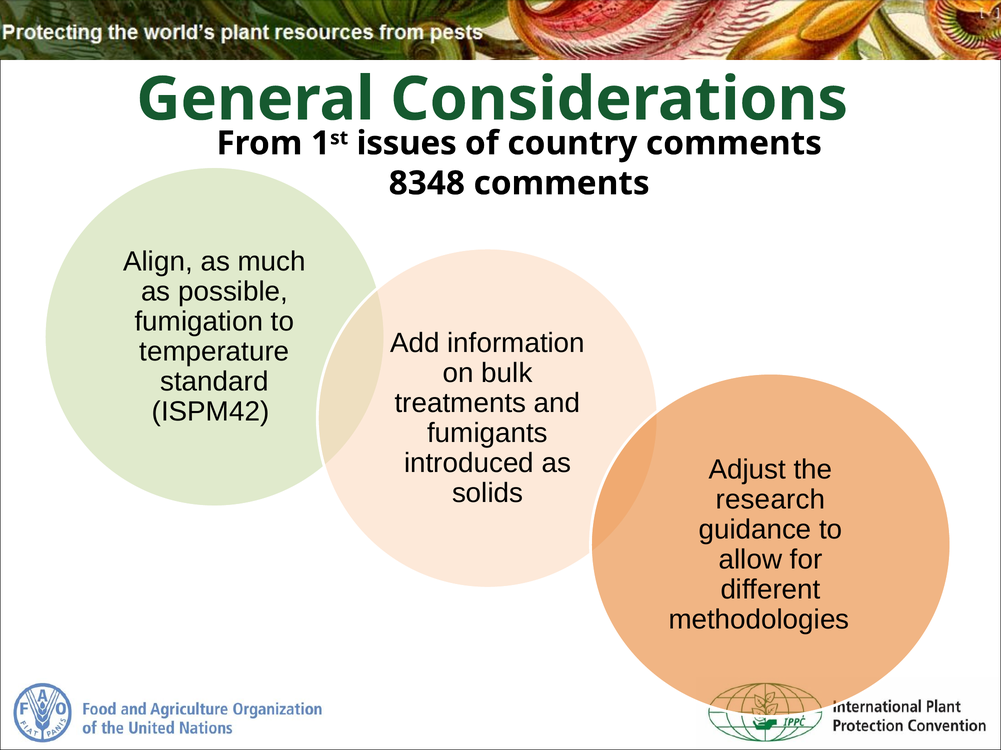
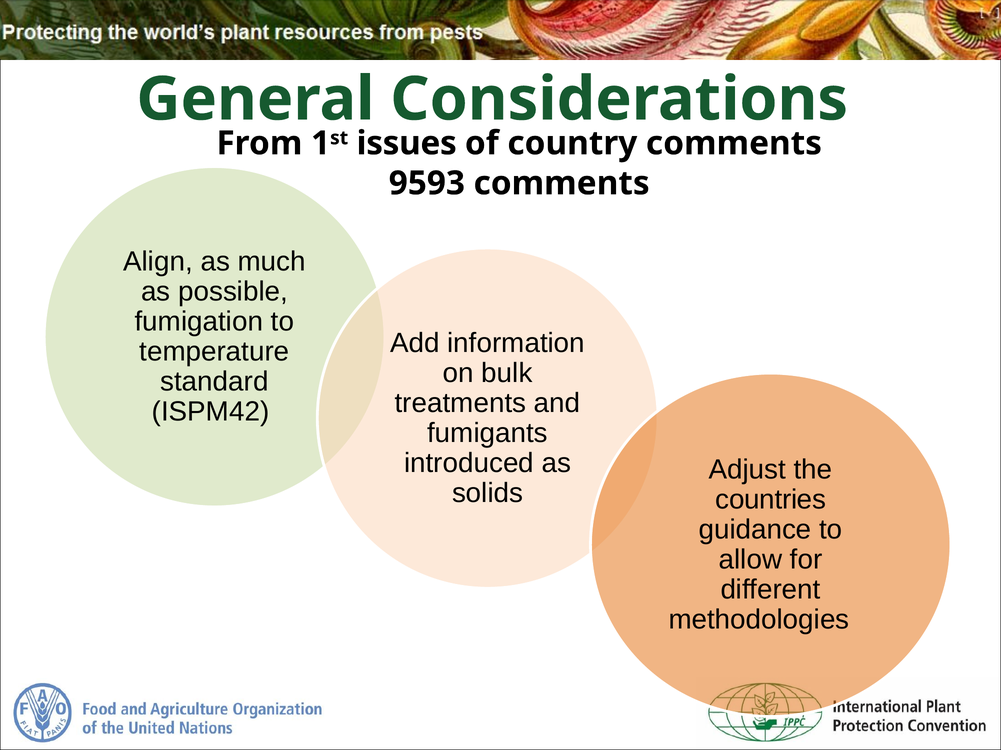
8348: 8348 -> 9593
research: research -> countries
